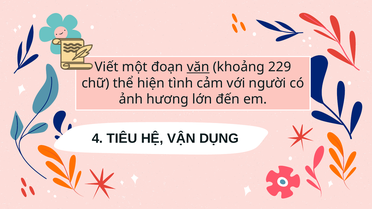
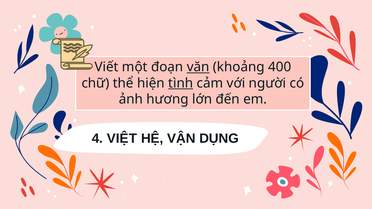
229: 229 -> 400
tình underline: none -> present
TIÊU: TIÊU -> VIỆT
